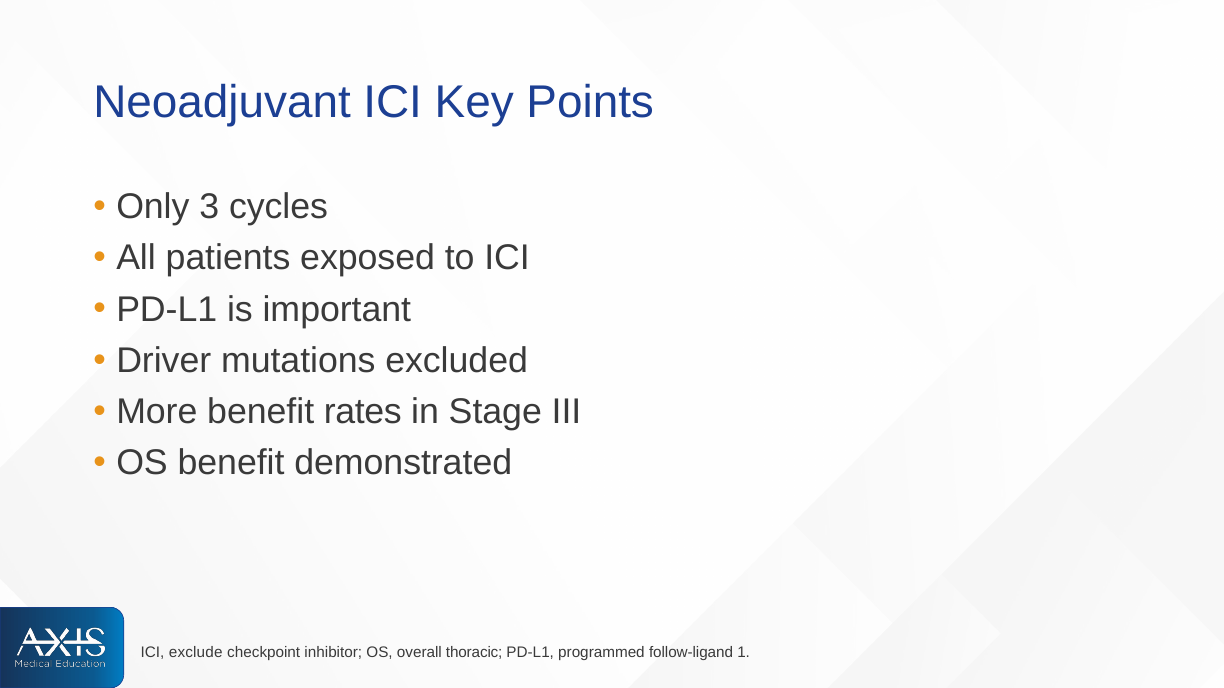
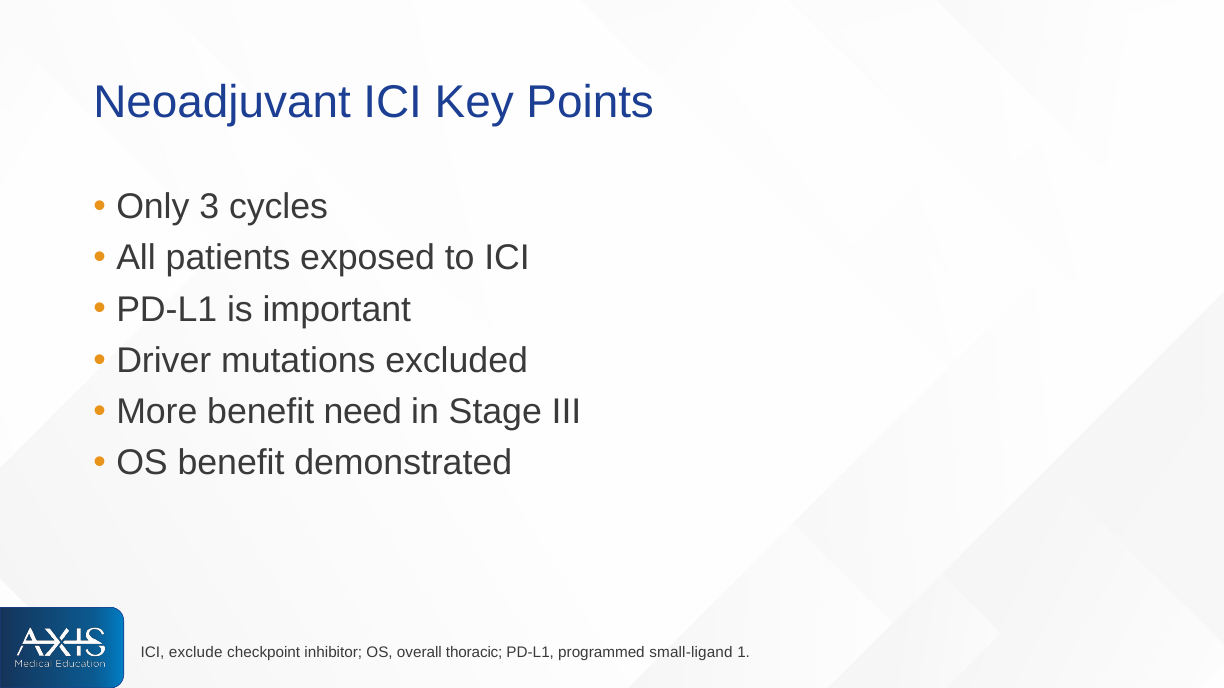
rates: rates -> need
follow-ligand: follow-ligand -> small-ligand
